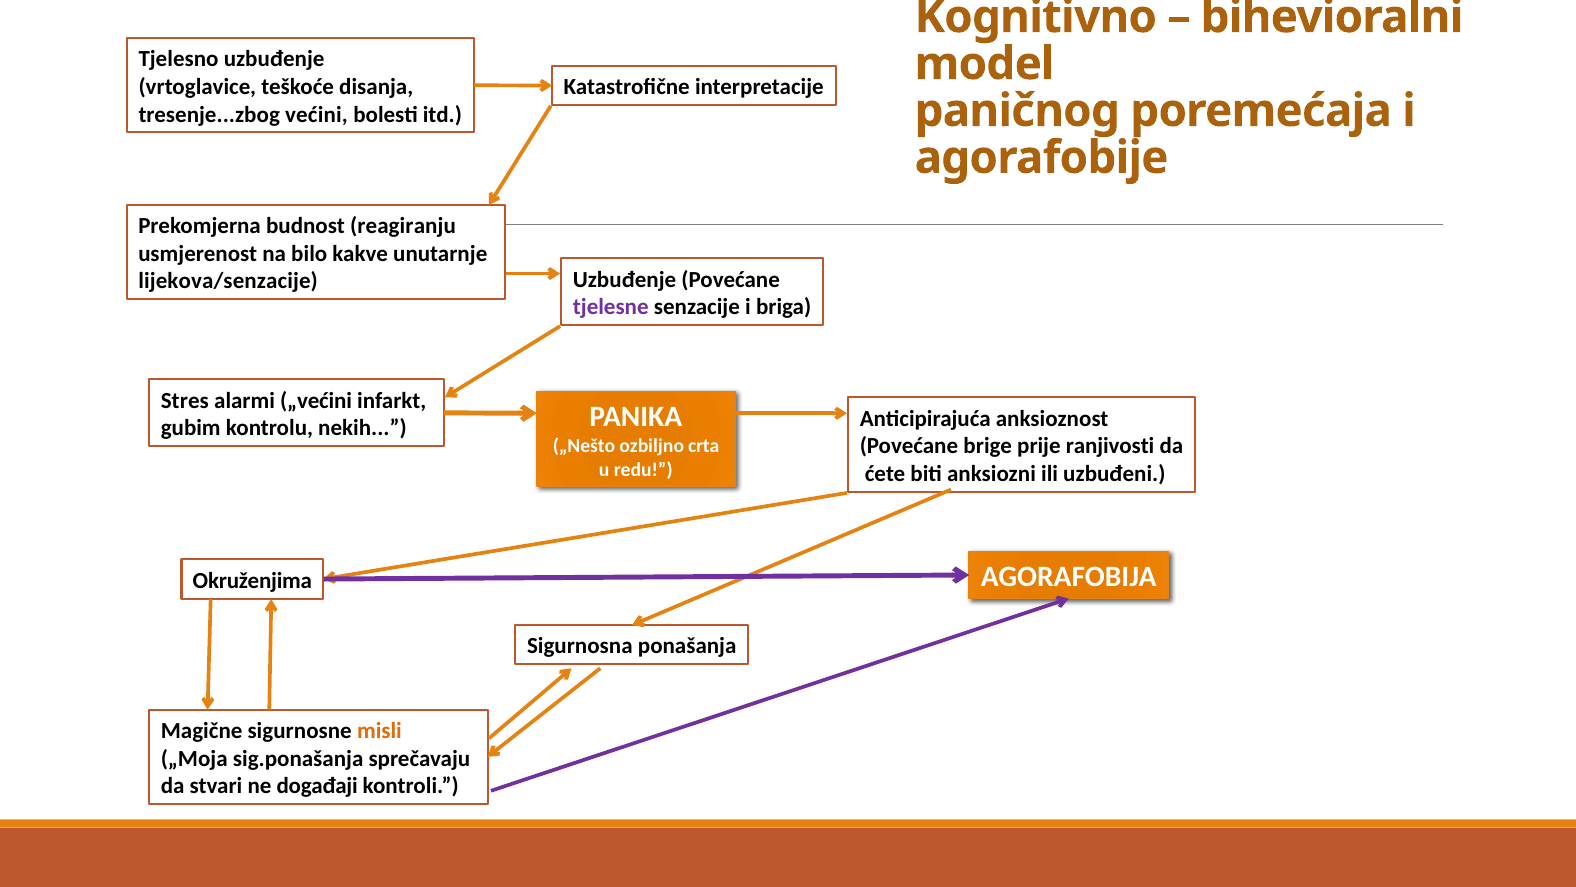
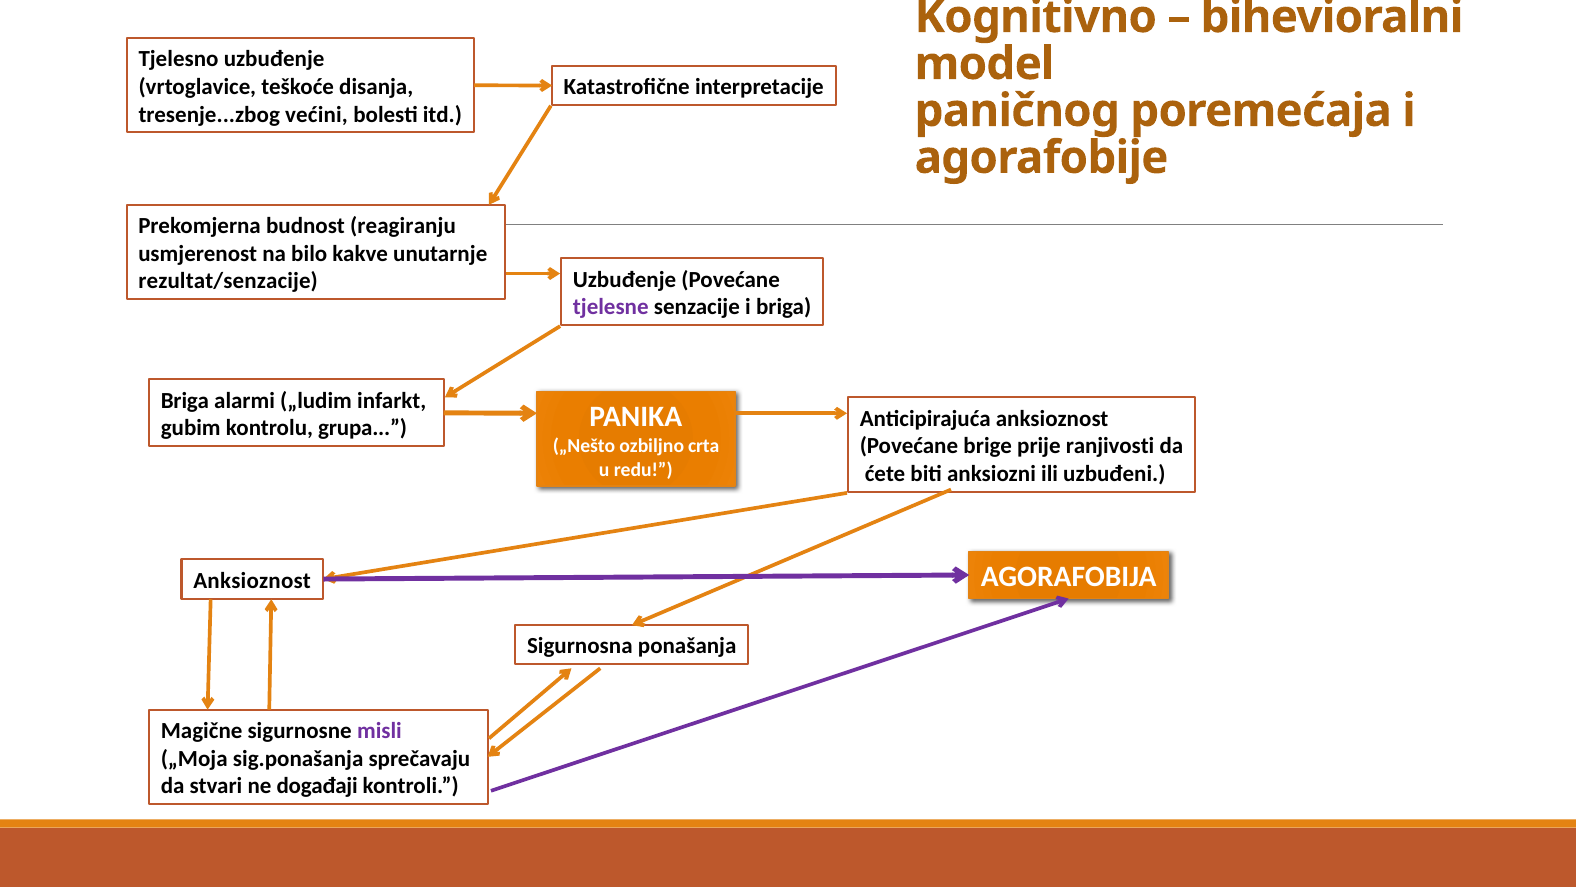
lijekova/senzacije: lijekova/senzacije -> rezultat/senzacije
Stres at (185, 400): Stres -> Briga
„većini: „većini -> „ludim
nekih: nekih -> grupa
Okruženjima at (252, 580): Okruženjima -> Anksioznost
misli colour: orange -> purple
